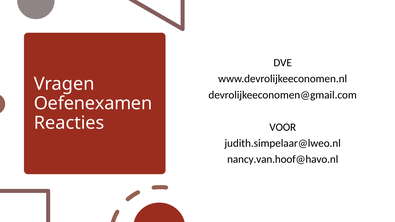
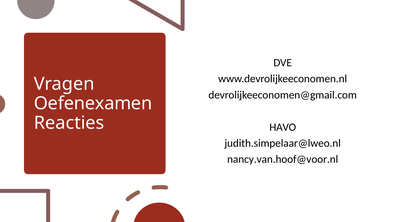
VOOR: VOOR -> HAVO
nancy.van.hoof@havo.nl: nancy.van.hoof@havo.nl -> nancy.van.hoof@voor.nl
